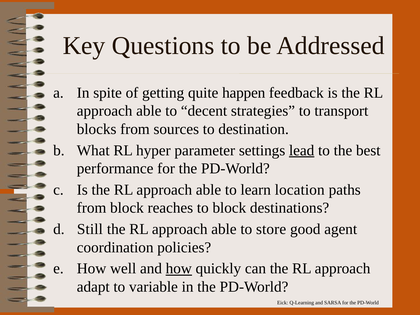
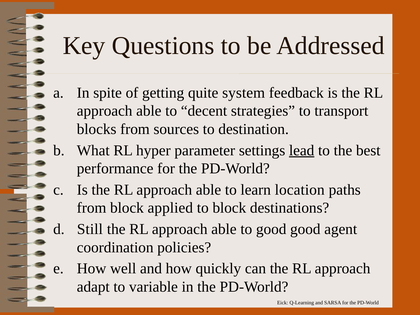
happen: happen -> system
reaches: reaches -> applied
to store: store -> good
how at (179, 269) underline: present -> none
